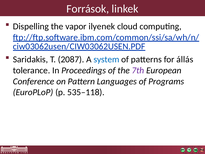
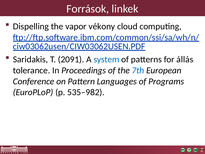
ilyenek: ilyenek -> vékony
2087: 2087 -> 2091
7th colour: purple -> blue
535–118: 535–118 -> 535–982
